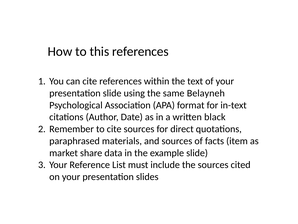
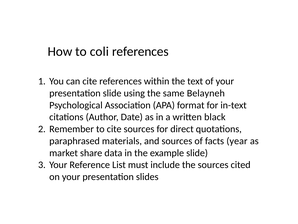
this: this -> coli
item: item -> year
